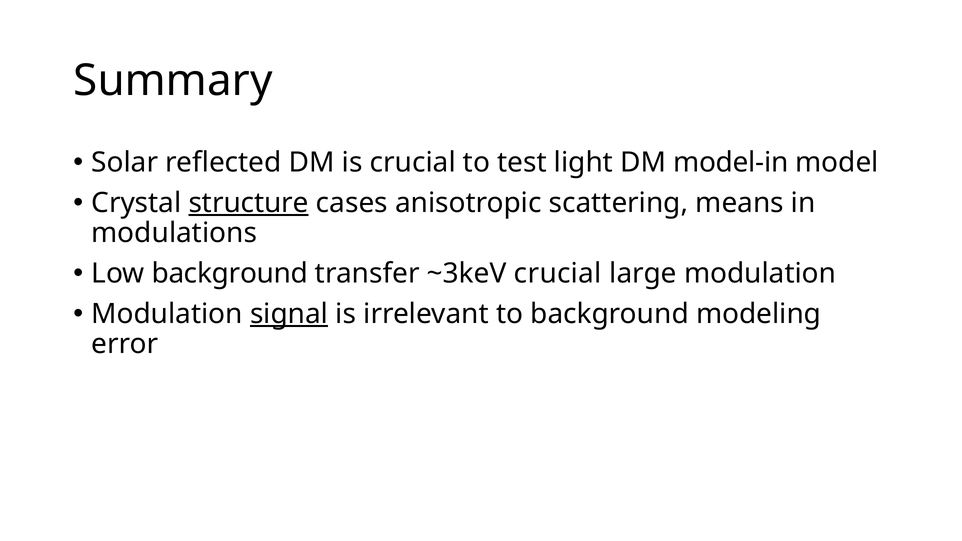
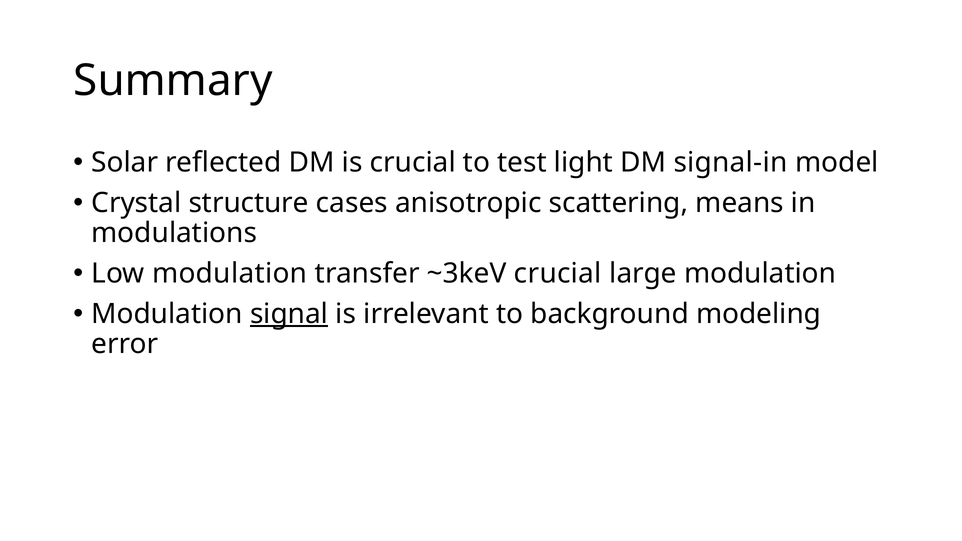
model-in: model-in -> signal-in
structure underline: present -> none
Low background: background -> modulation
